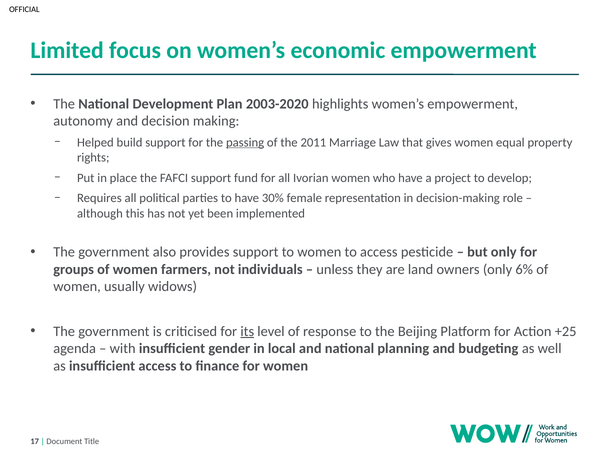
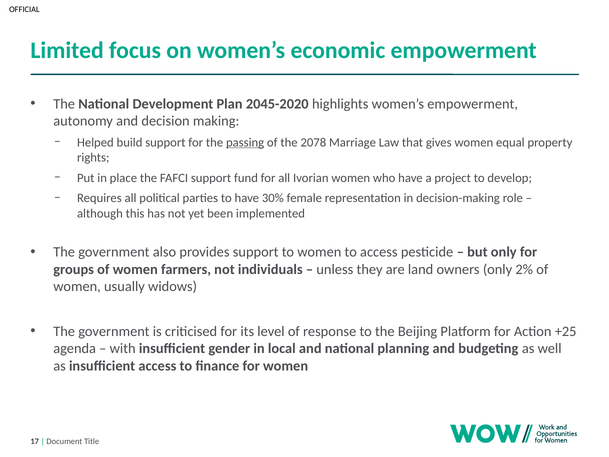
2003-2020: 2003-2020 -> 2045-2020
2011: 2011 -> 2078
6%: 6% -> 2%
its underline: present -> none
